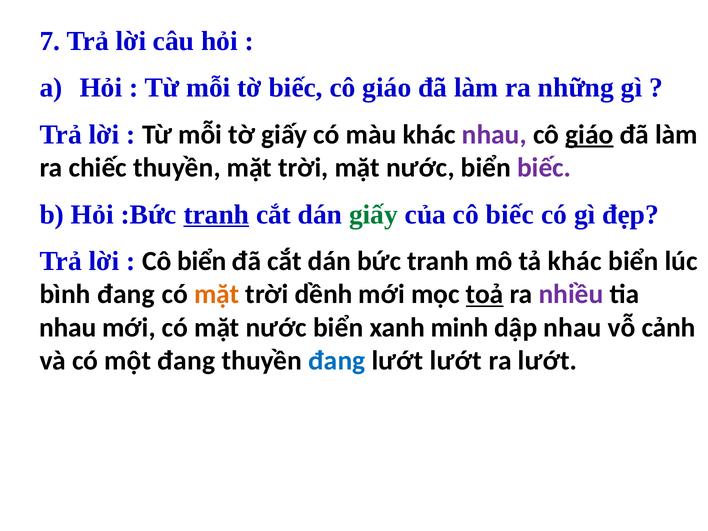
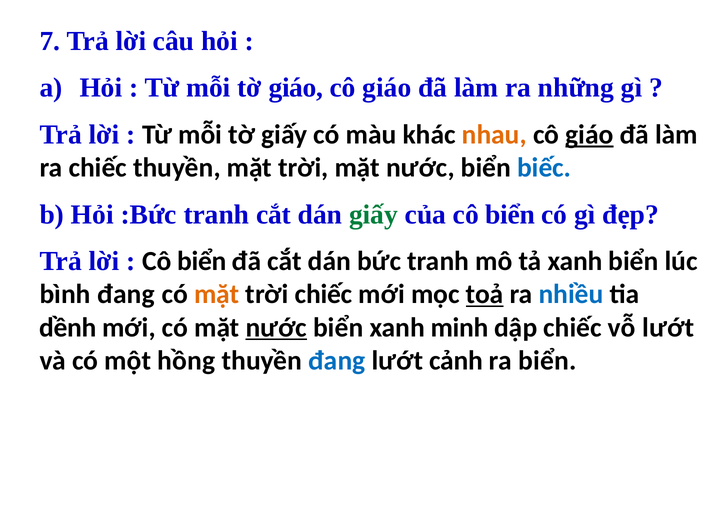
tờ biếc: biếc -> giáo
nhau at (494, 135) colour: purple -> orange
biếc at (544, 168) colour: purple -> blue
tranh at (216, 215) underline: present -> none
của cô biếc: biếc -> biển
tả khác: khác -> xanh
trời dềnh: dềnh -> chiếc
nhiều colour: purple -> blue
nhau at (68, 327): nhau -> dềnh
nước at (276, 327) underline: none -> present
dập nhau: nhau -> chiếc
vỗ cảnh: cảnh -> lướt
một đang: đang -> hồng
lướt lướt: lướt -> cảnh
ra lướt: lướt -> biển
